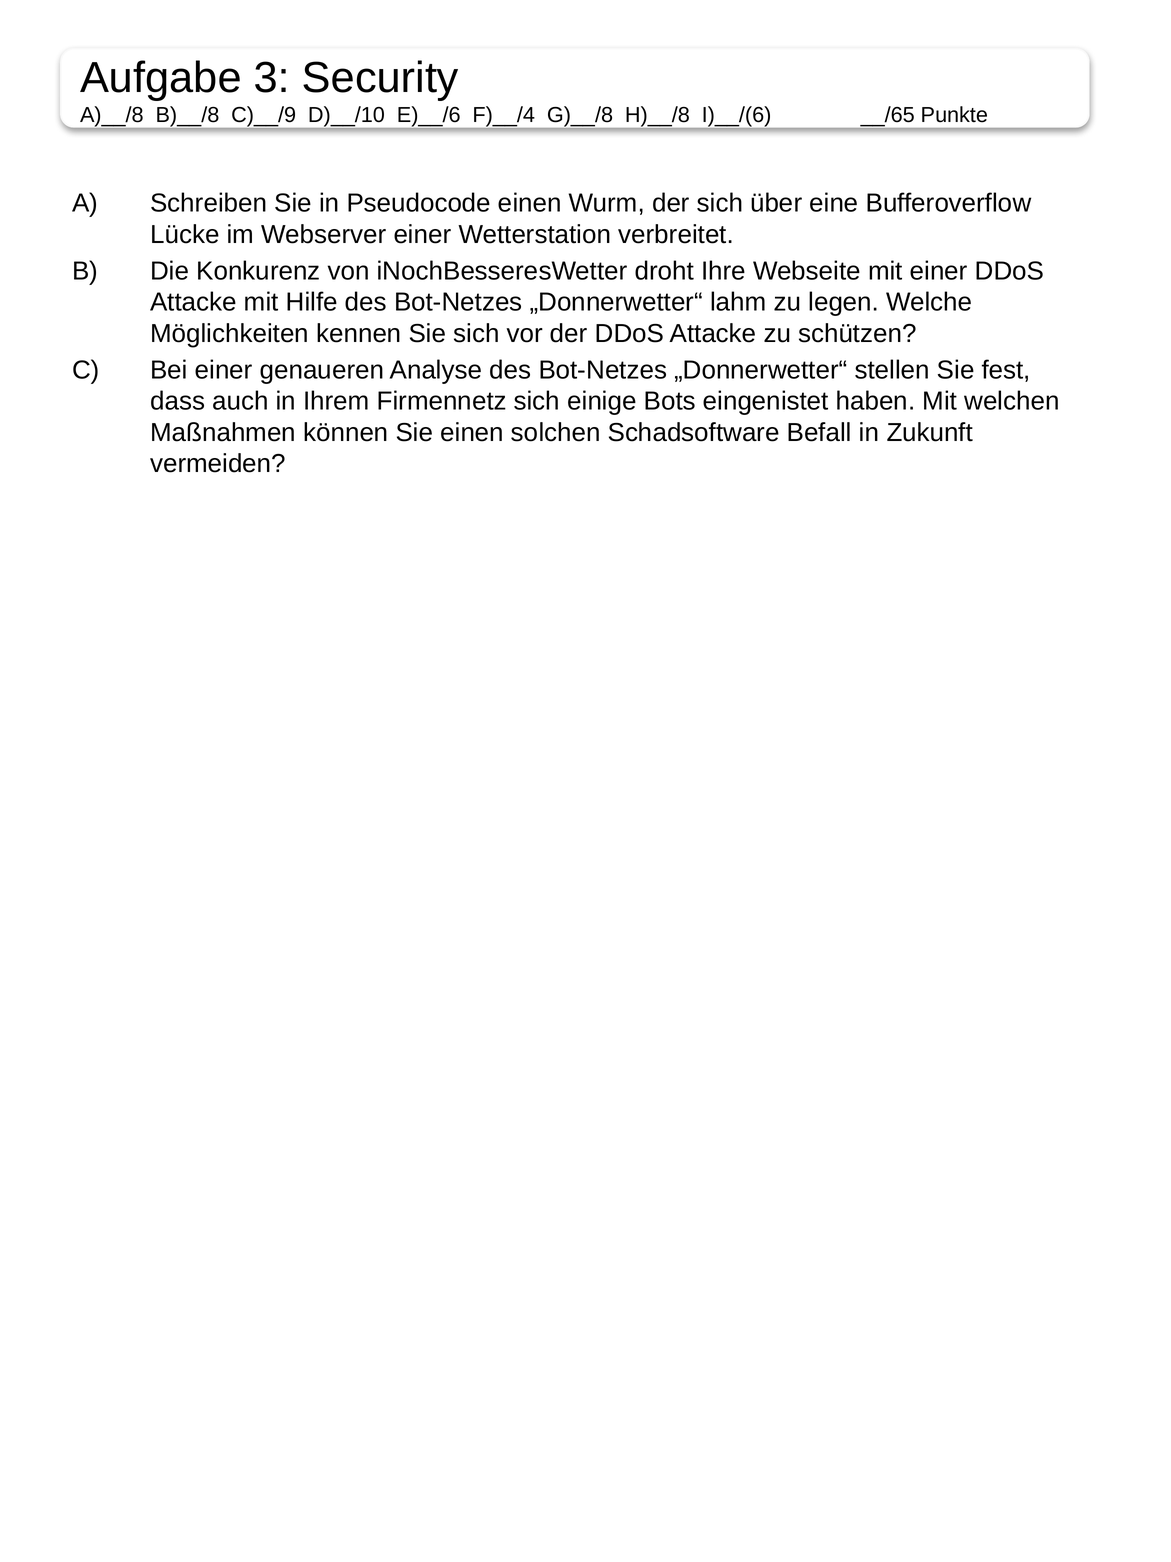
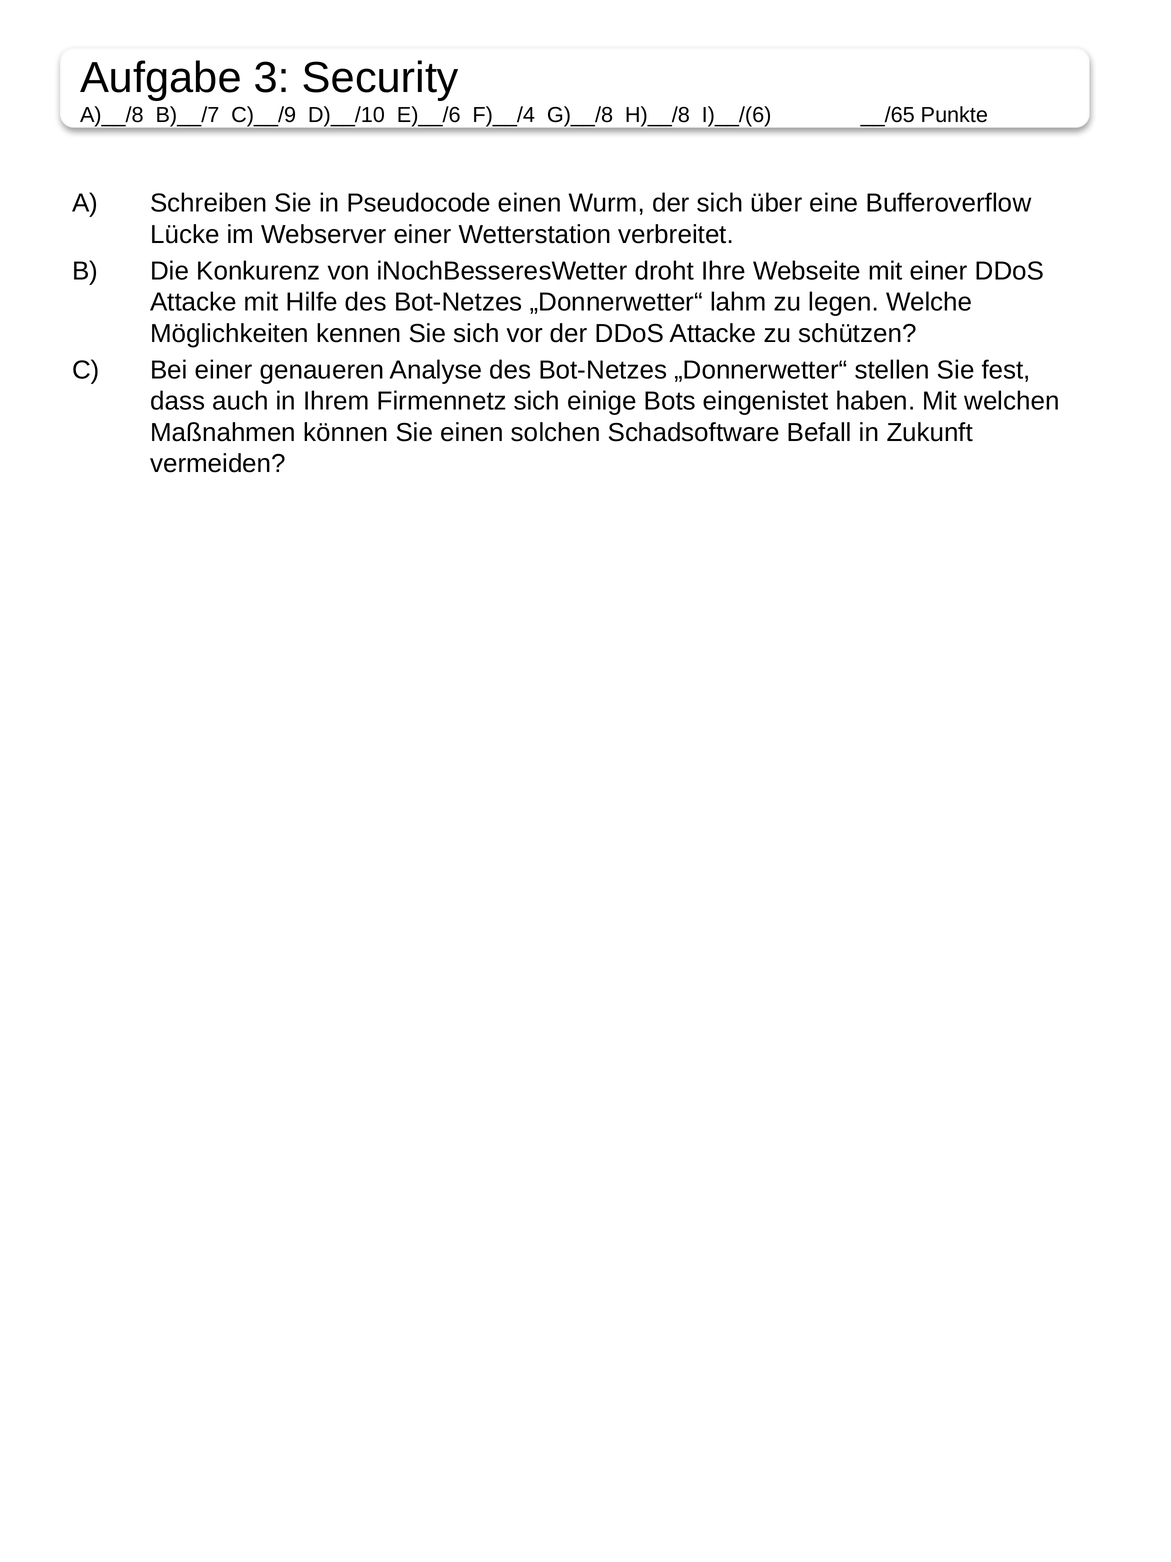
B)__/8: B)__/8 -> B)__/7
